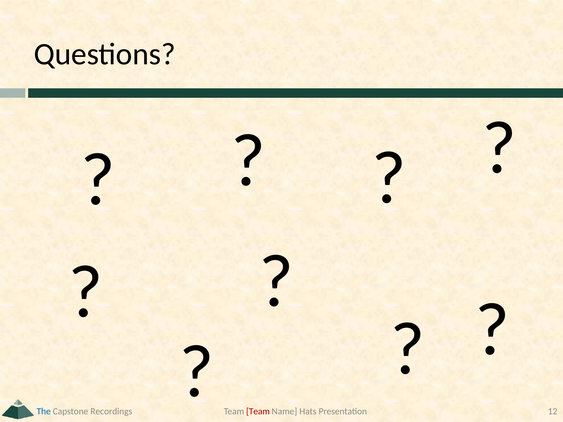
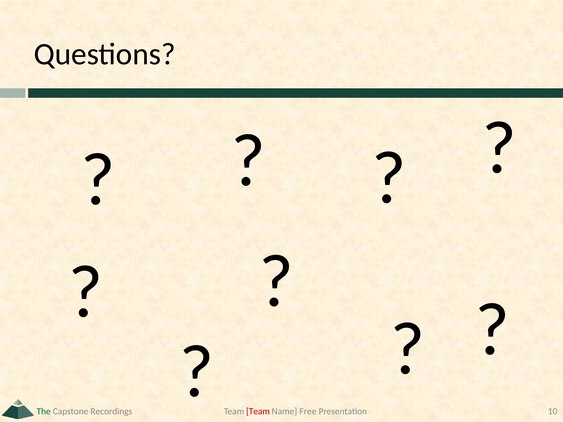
Hats: Hats -> Free
12: 12 -> 10
The colour: blue -> green
